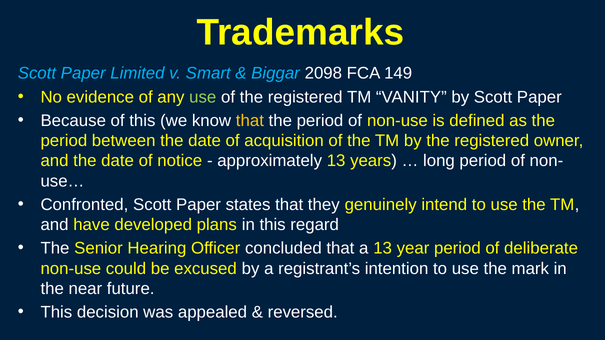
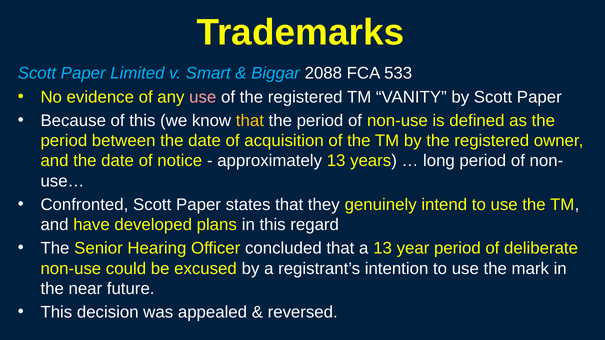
2098: 2098 -> 2088
149: 149 -> 533
use at (203, 97) colour: light green -> pink
